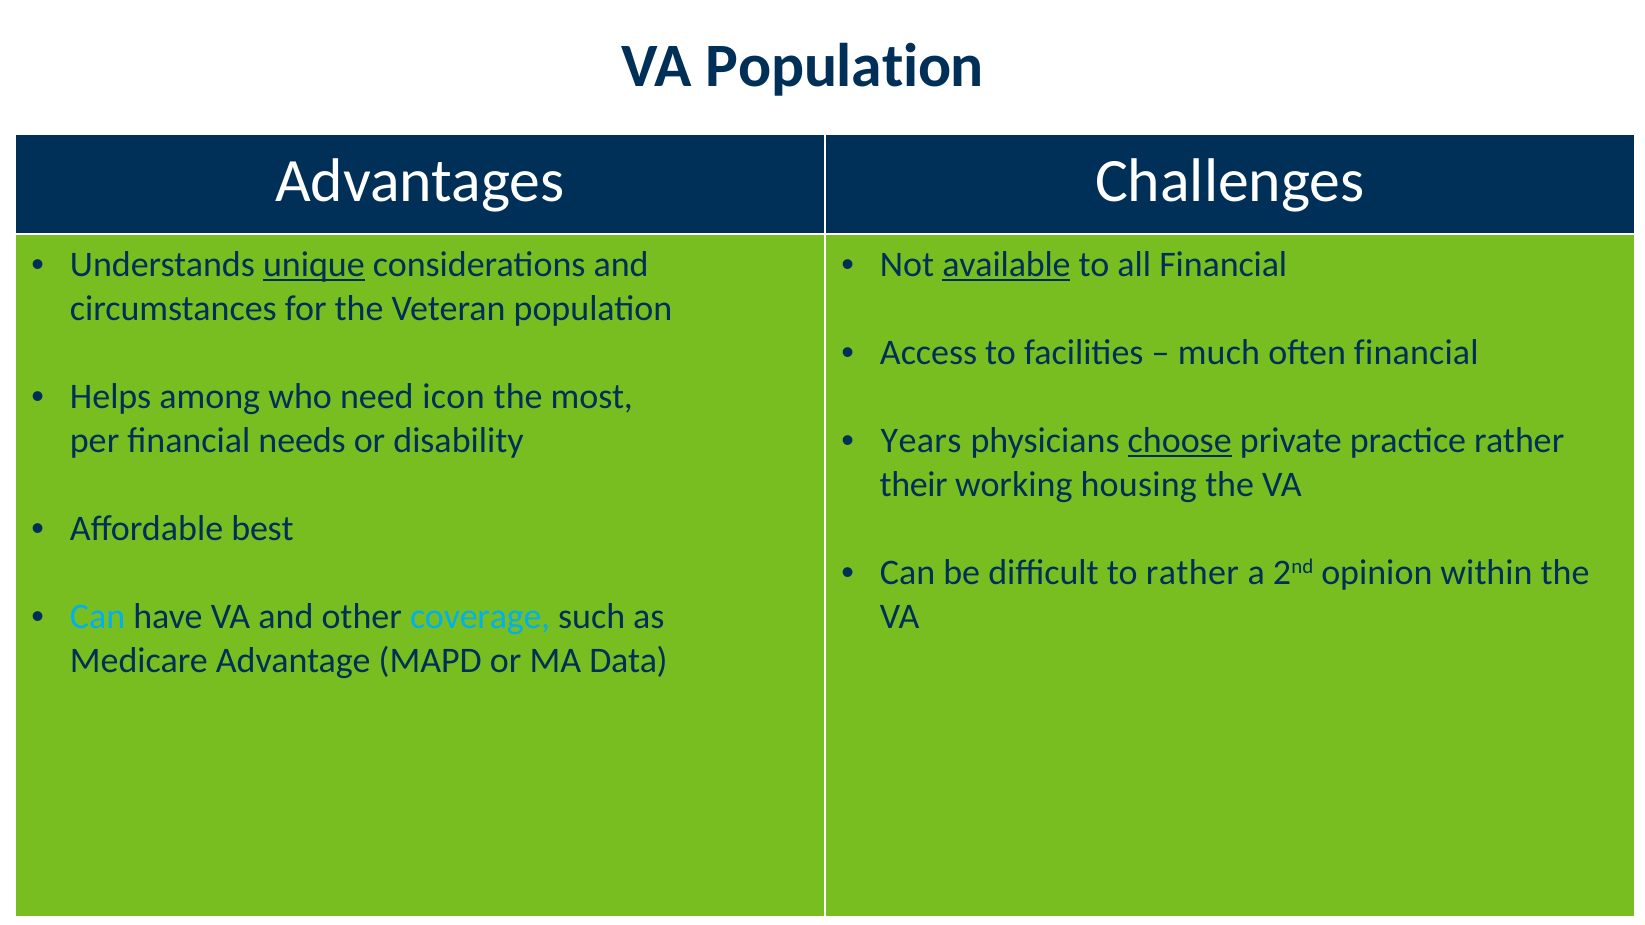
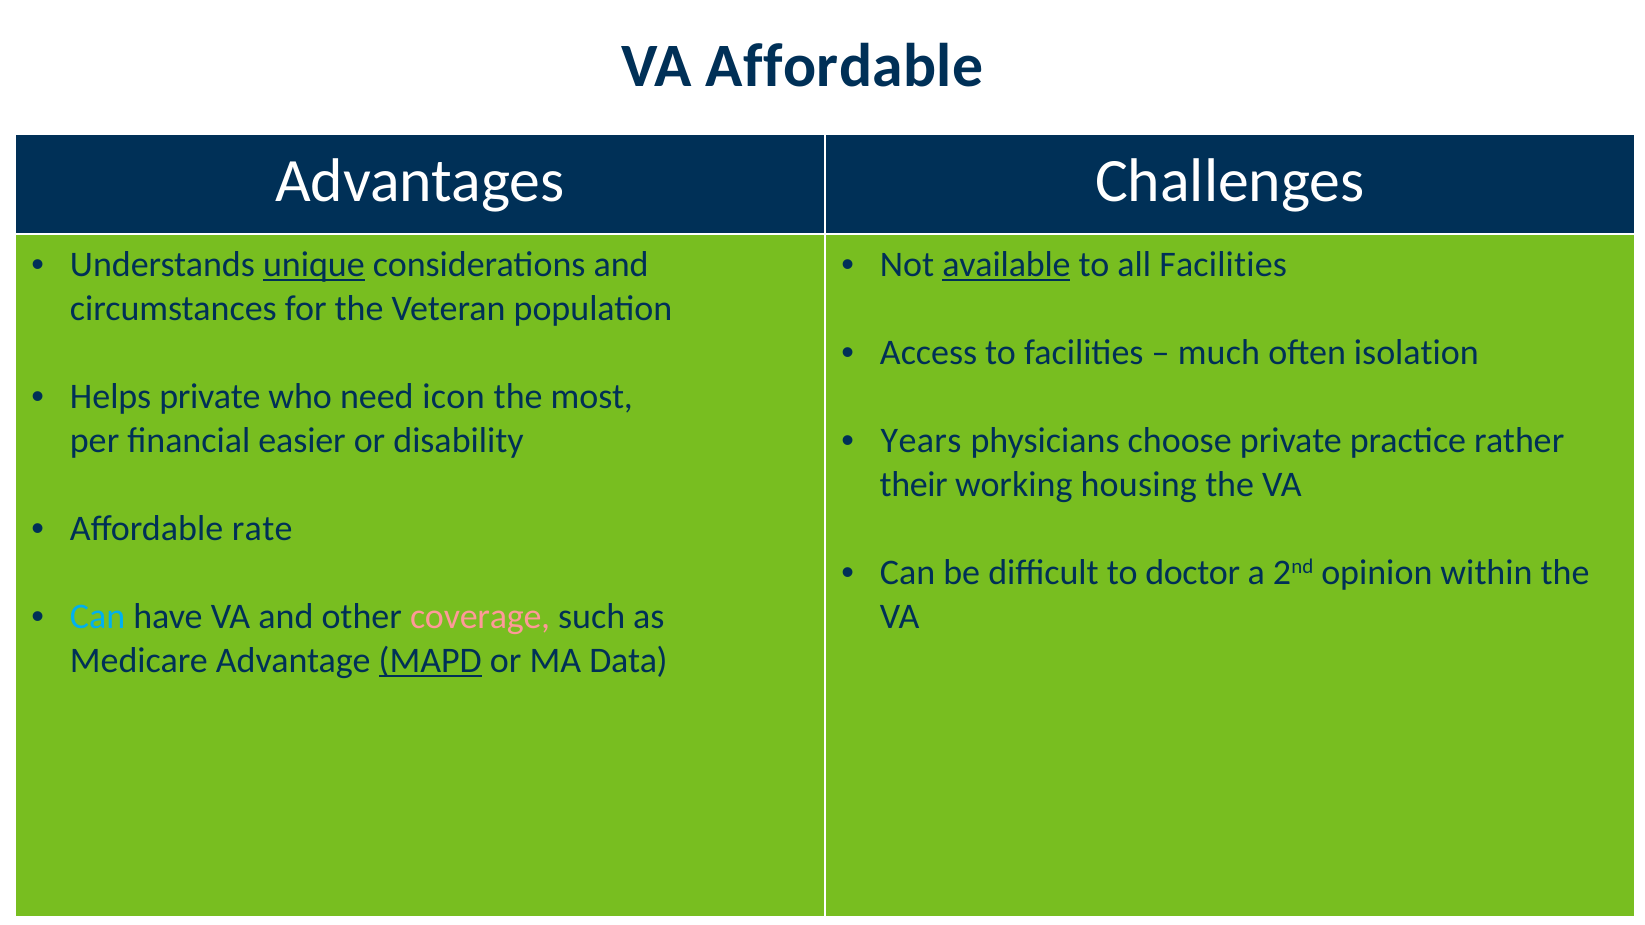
VA Population: Population -> Affordable
all Financial: Financial -> Facilities
often financial: financial -> isolation
Helps among: among -> private
choose underline: present -> none
needs: needs -> easier
best: best -> rate
to rather: rather -> doctor
coverage colour: light blue -> pink
MAPD underline: none -> present
